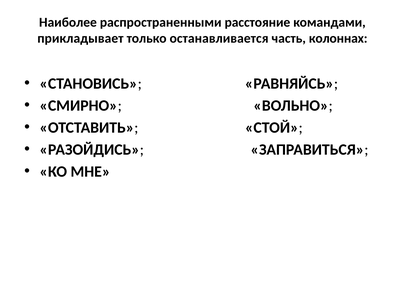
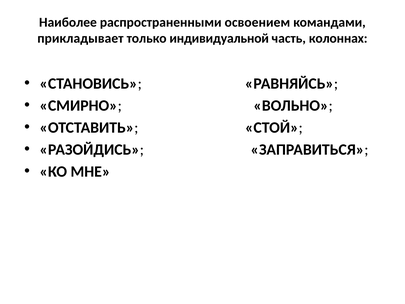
расстояние: расстояние -> освоением
останавливается: останавливается -> индивидуальной
